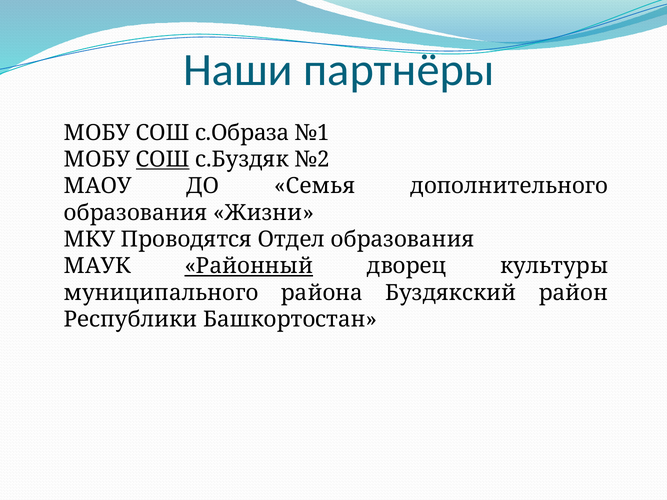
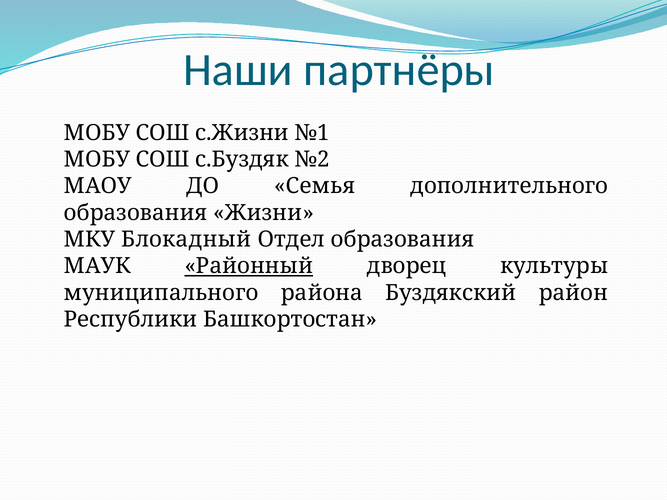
с.Образа: с.Образа -> с.Жизни
СОШ at (163, 159) underline: present -> none
Проводятся: Проводятся -> Блокадный
